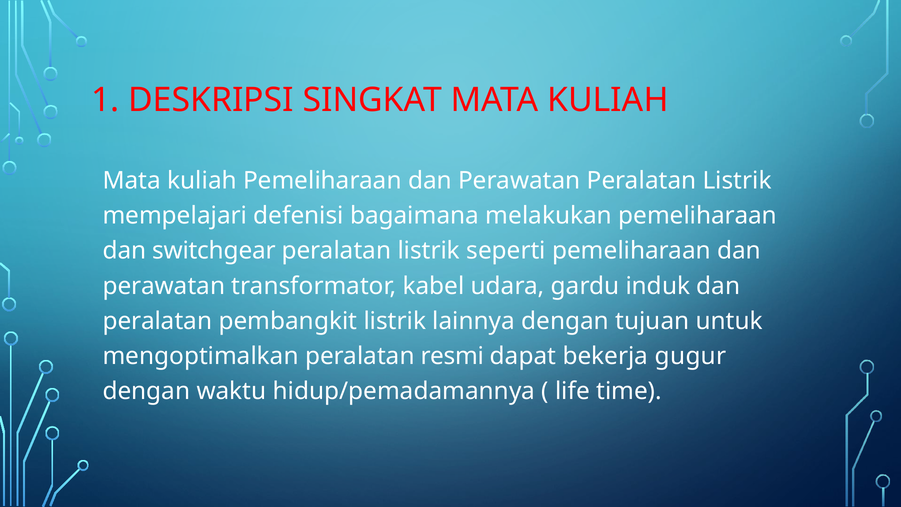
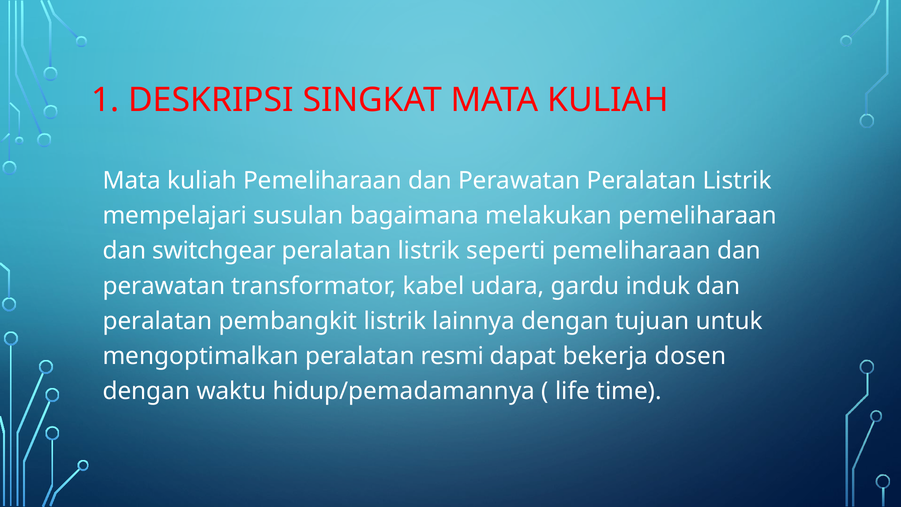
defenisi: defenisi -> susulan
gugur: gugur -> dosen
